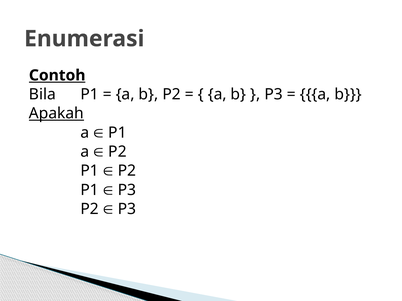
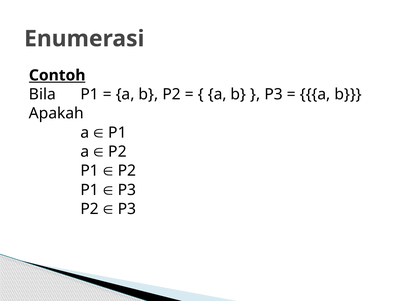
Apakah underline: present -> none
